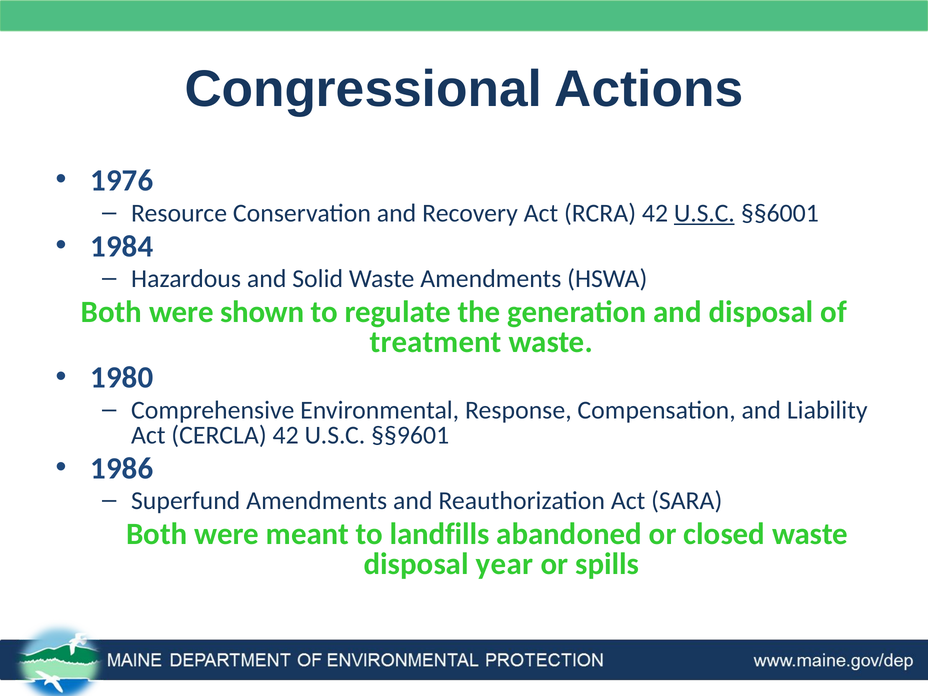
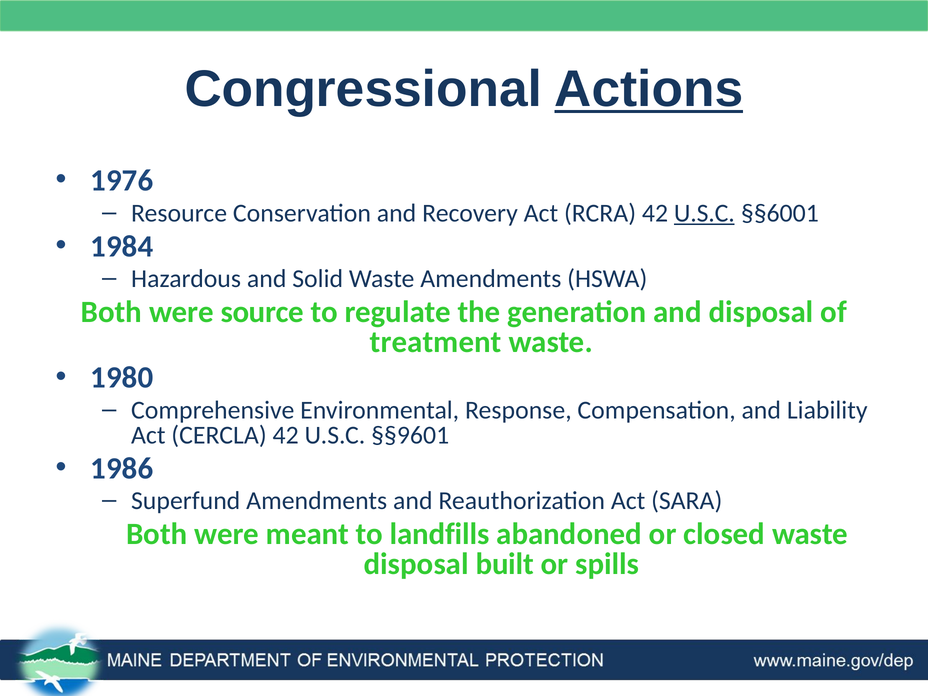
Actions underline: none -> present
shown: shown -> source
year: year -> built
